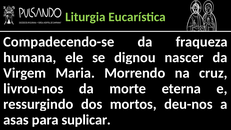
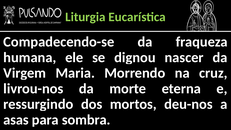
suplicar: suplicar -> sombra
